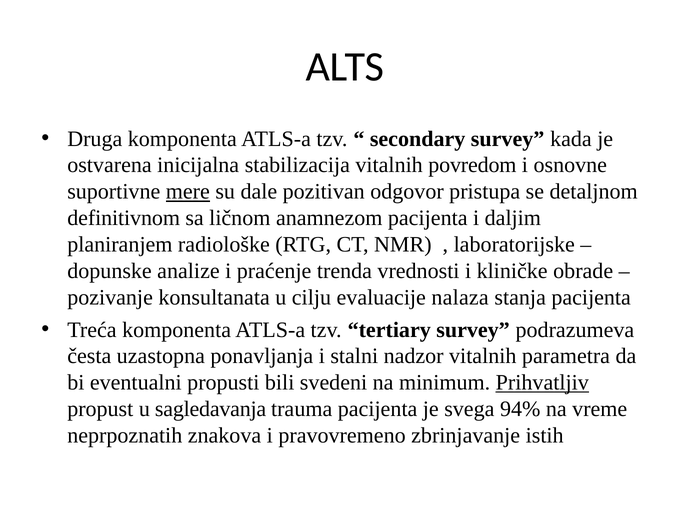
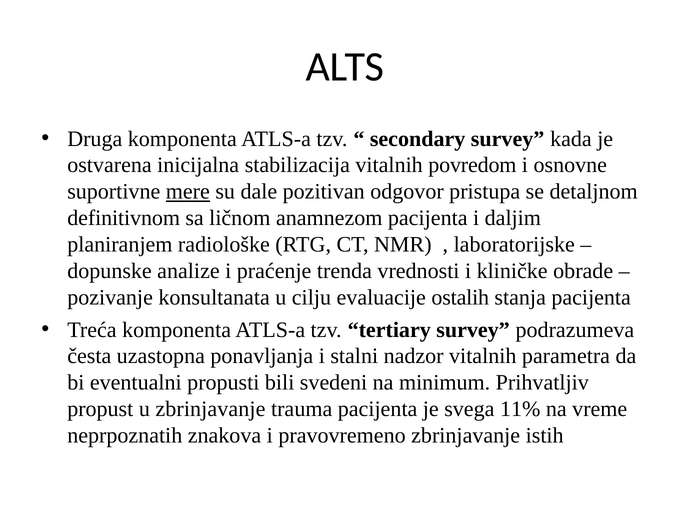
nalaza: nalaza -> ostalih
Prihvatljiv underline: present -> none
u sagledavanja: sagledavanja -> zbrinjavanje
94%: 94% -> 11%
